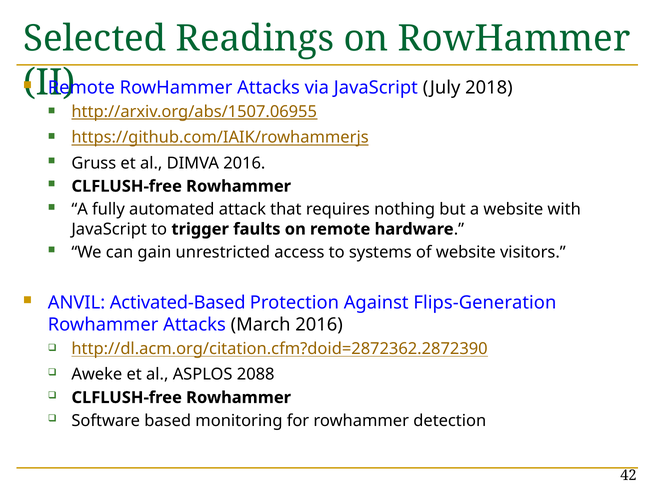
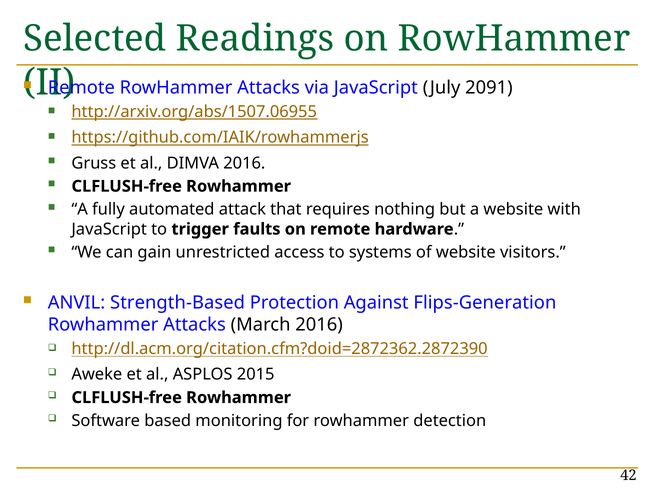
2018: 2018 -> 2091
Activated-Based: Activated-Based -> Strength-Based
2088: 2088 -> 2015
